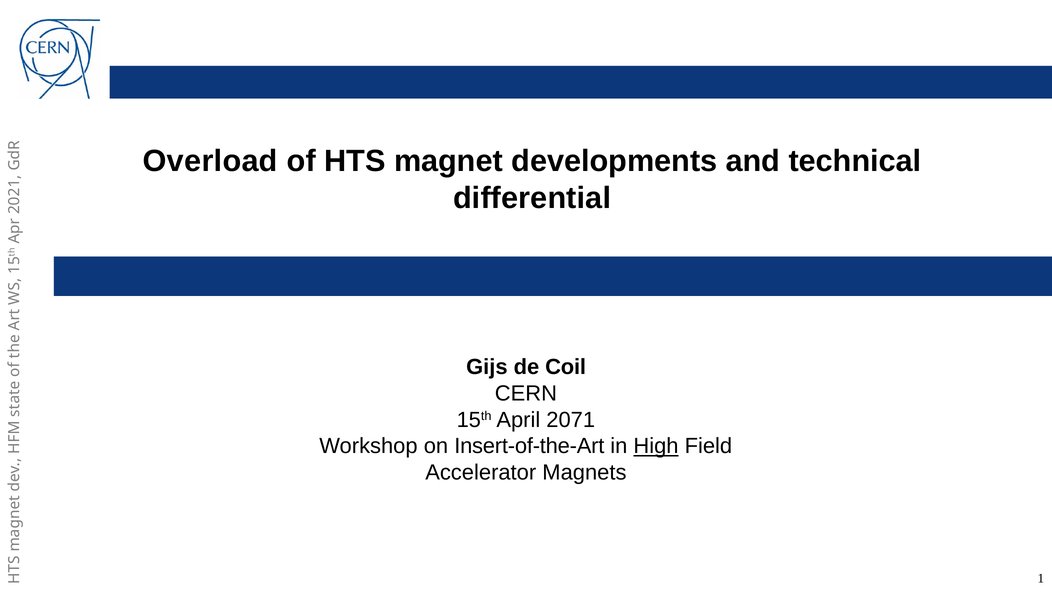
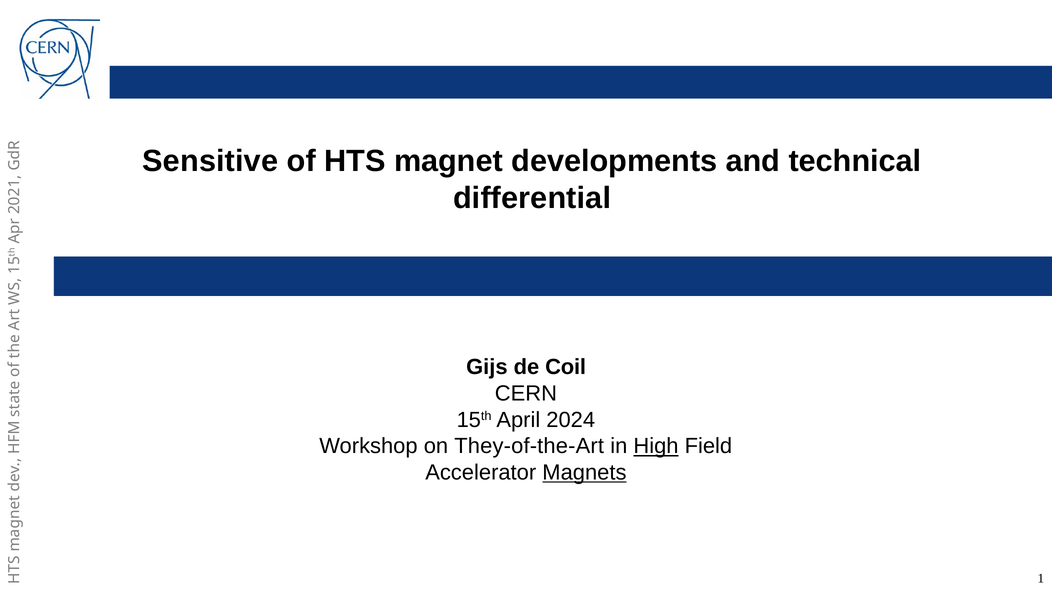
Overload: Overload -> Sensitive
2071: 2071 -> 2024
Insert-of-the-Art: Insert-of-the-Art -> They-of-the-Art
Magnets underline: none -> present
